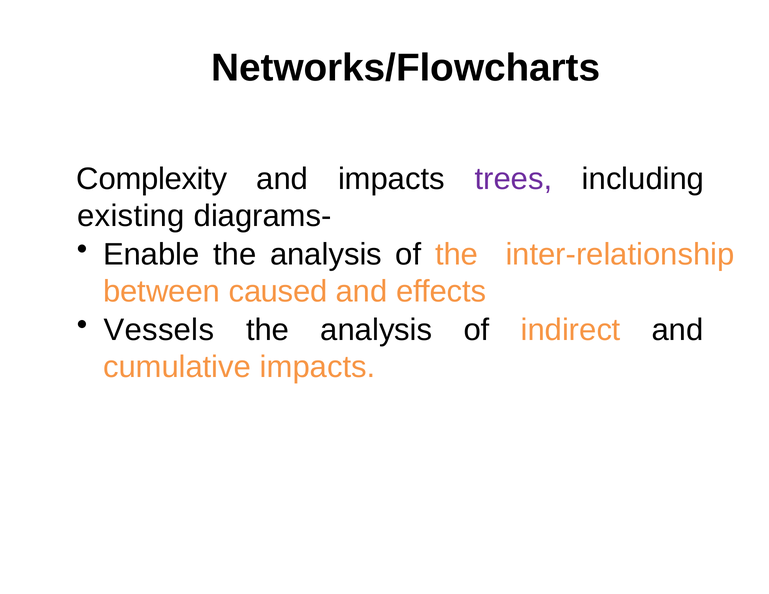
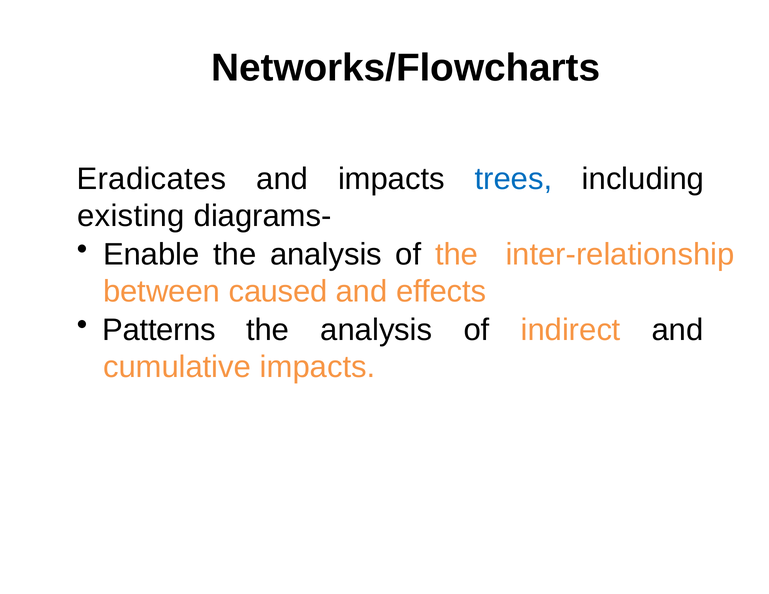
Complexity: Complexity -> Eradicates
trees colour: purple -> blue
Vessels: Vessels -> Patterns
